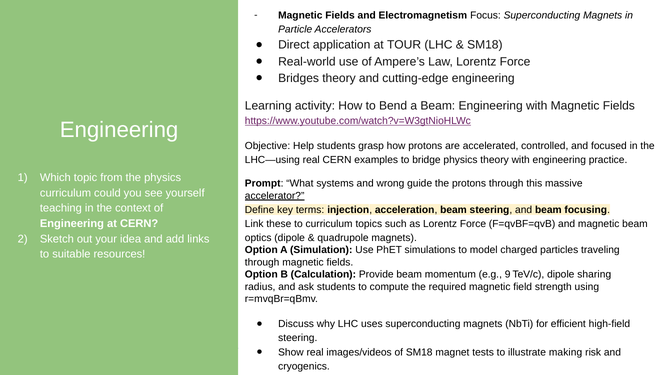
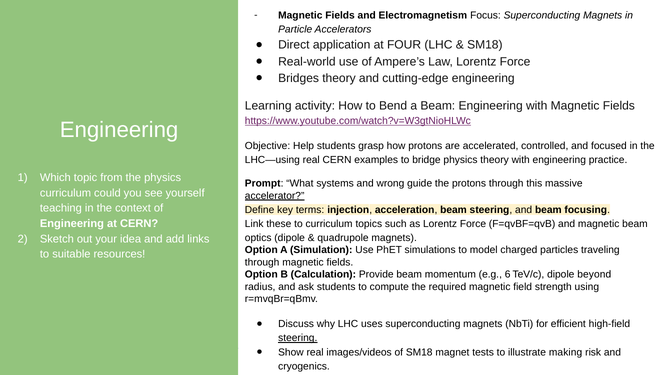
TOUR: TOUR -> FOUR
9: 9 -> 6
sharing: sharing -> beyond
steering at (298, 338) underline: none -> present
